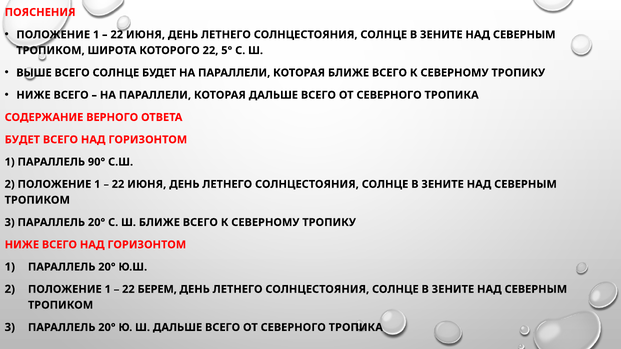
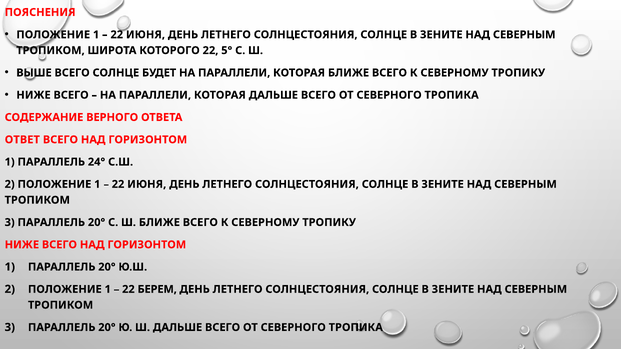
БУДЕТ at (22, 140): БУДЕТ -> ОТВЕТ
90°: 90° -> 24°
